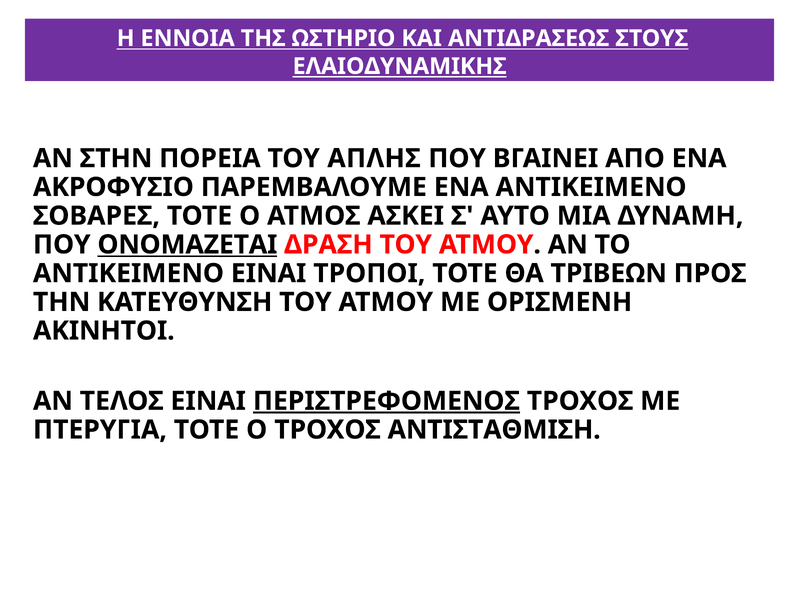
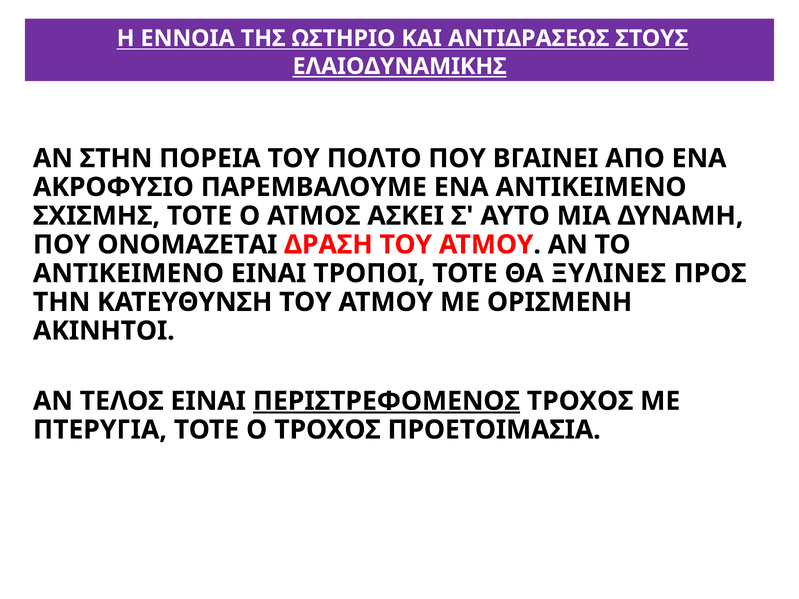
ΑΠΛΗΣ: ΑΠΛΗΣ -> ΠΟΛΤΟ
ΣΟΒΑΡΕΣ: ΣΟΒΑΡΕΣ -> ΣΧΙΣΜΗΣ
ΟΝΟΜΑΖΕΤΑΙ underline: present -> none
ΤΡΙΒΕΩΝ: ΤΡΙΒΕΩΝ -> ΞΥΛΙΝΕΣ
ΑΝΤΙΣΤΑΘΜΙΣΗ: ΑΝΤΙΣΤΑΘΜΙΣΗ -> ΠΡΟΕΤΟΙΜΑΣΙΑ
